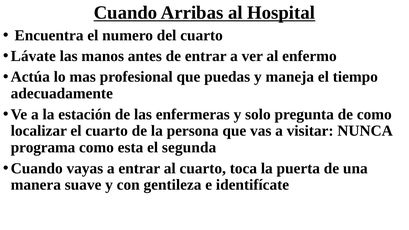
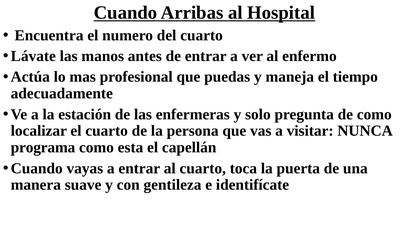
segunda: segunda -> capellán
